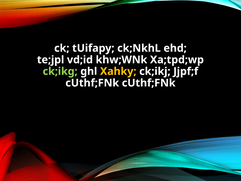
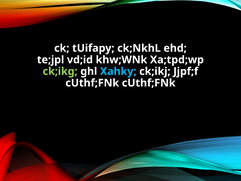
Xahky colour: yellow -> light blue
